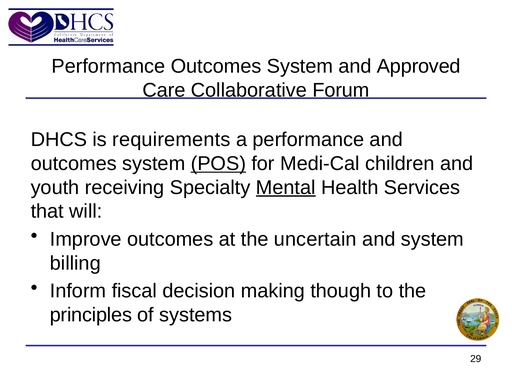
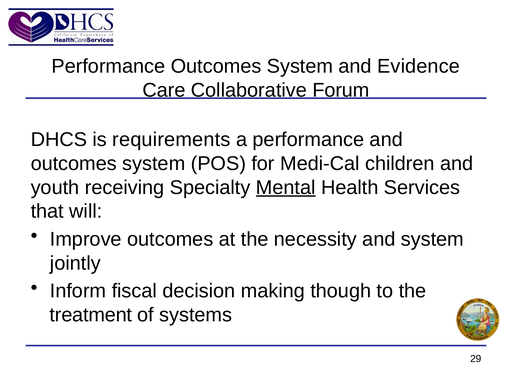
Approved: Approved -> Evidence
POS underline: present -> none
uncertain: uncertain -> necessity
billing: billing -> jointly
principles: principles -> treatment
